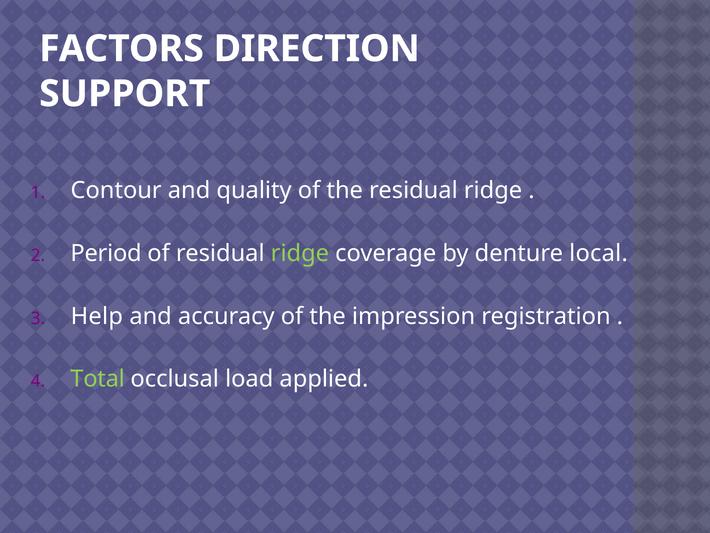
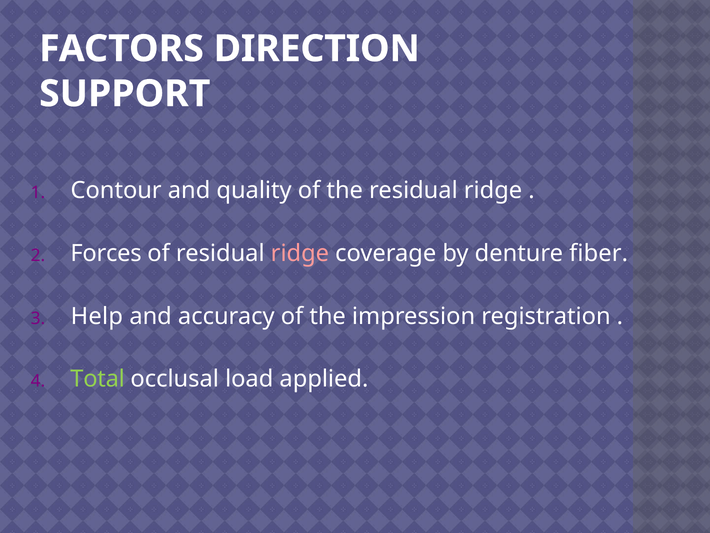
Period: Period -> Forces
ridge at (300, 253) colour: light green -> pink
local: local -> fiber
